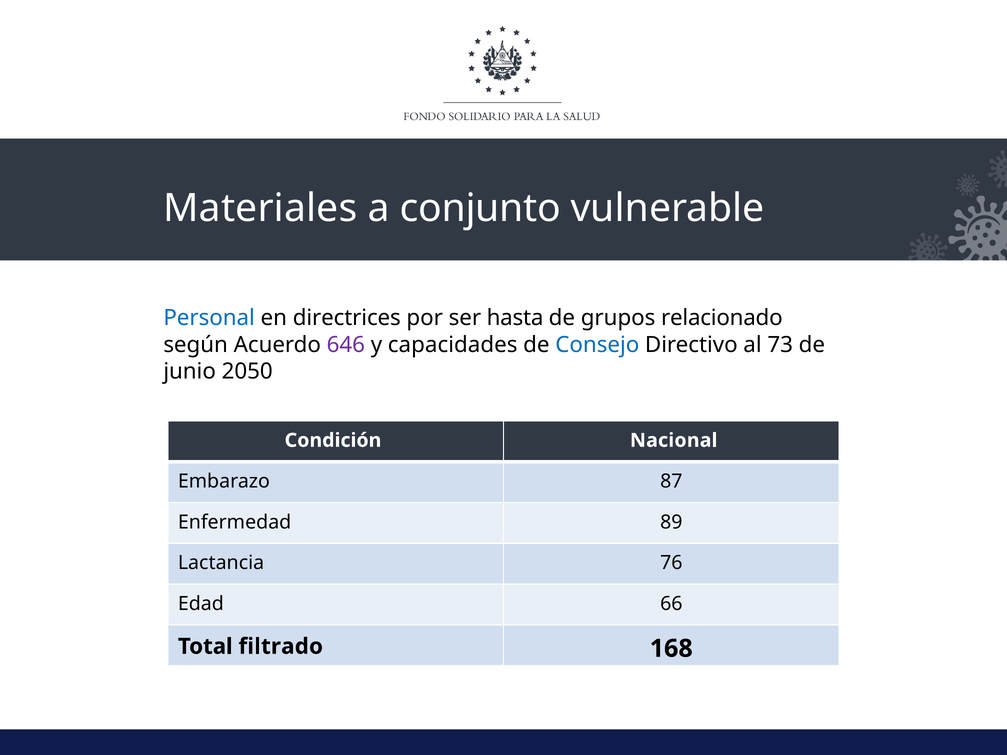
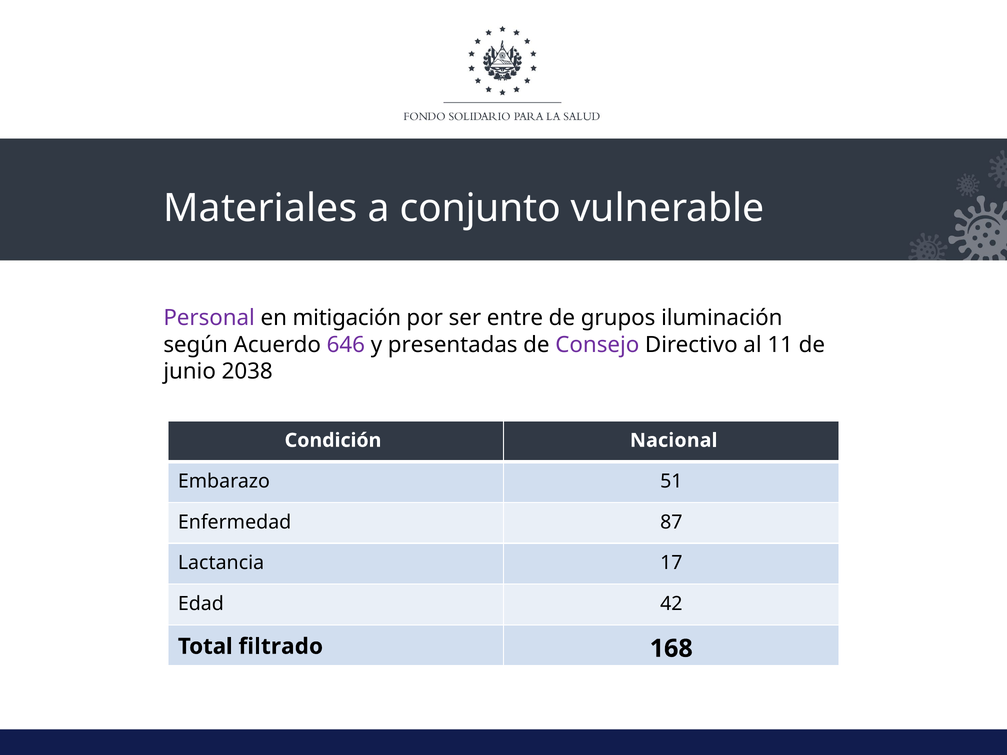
Personal colour: blue -> purple
directrices: directrices -> mitigación
hasta: hasta -> entre
relacionado: relacionado -> iluminación
capacidades: capacidades -> presentadas
Consejo colour: blue -> purple
73: 73 -> 11
2050: 2050 -> 2038
87: 87 -> 51
89: 89 -> 87
76: 76 -> 17
66: 66 -> 42
